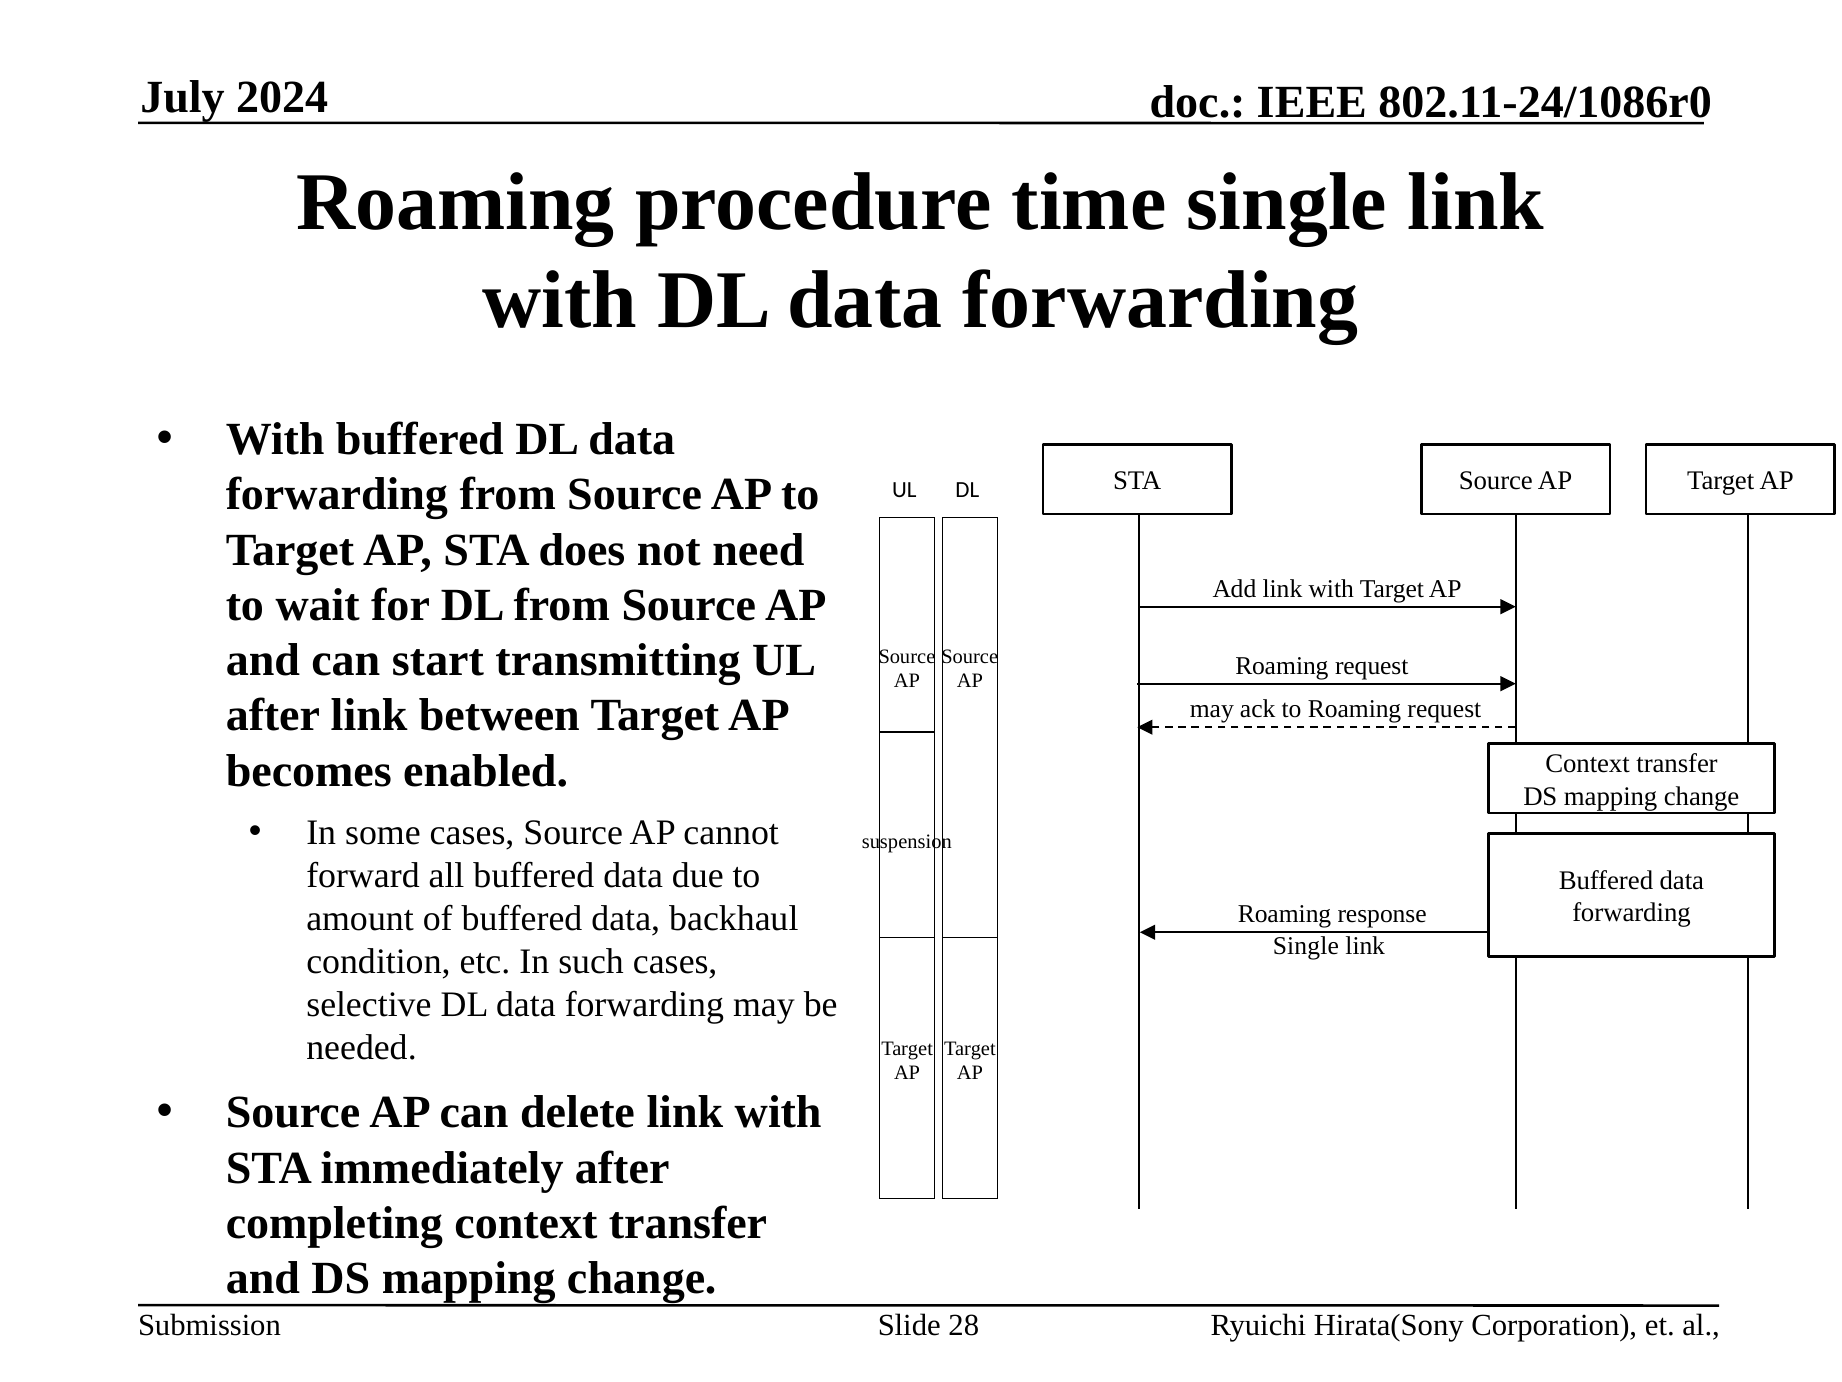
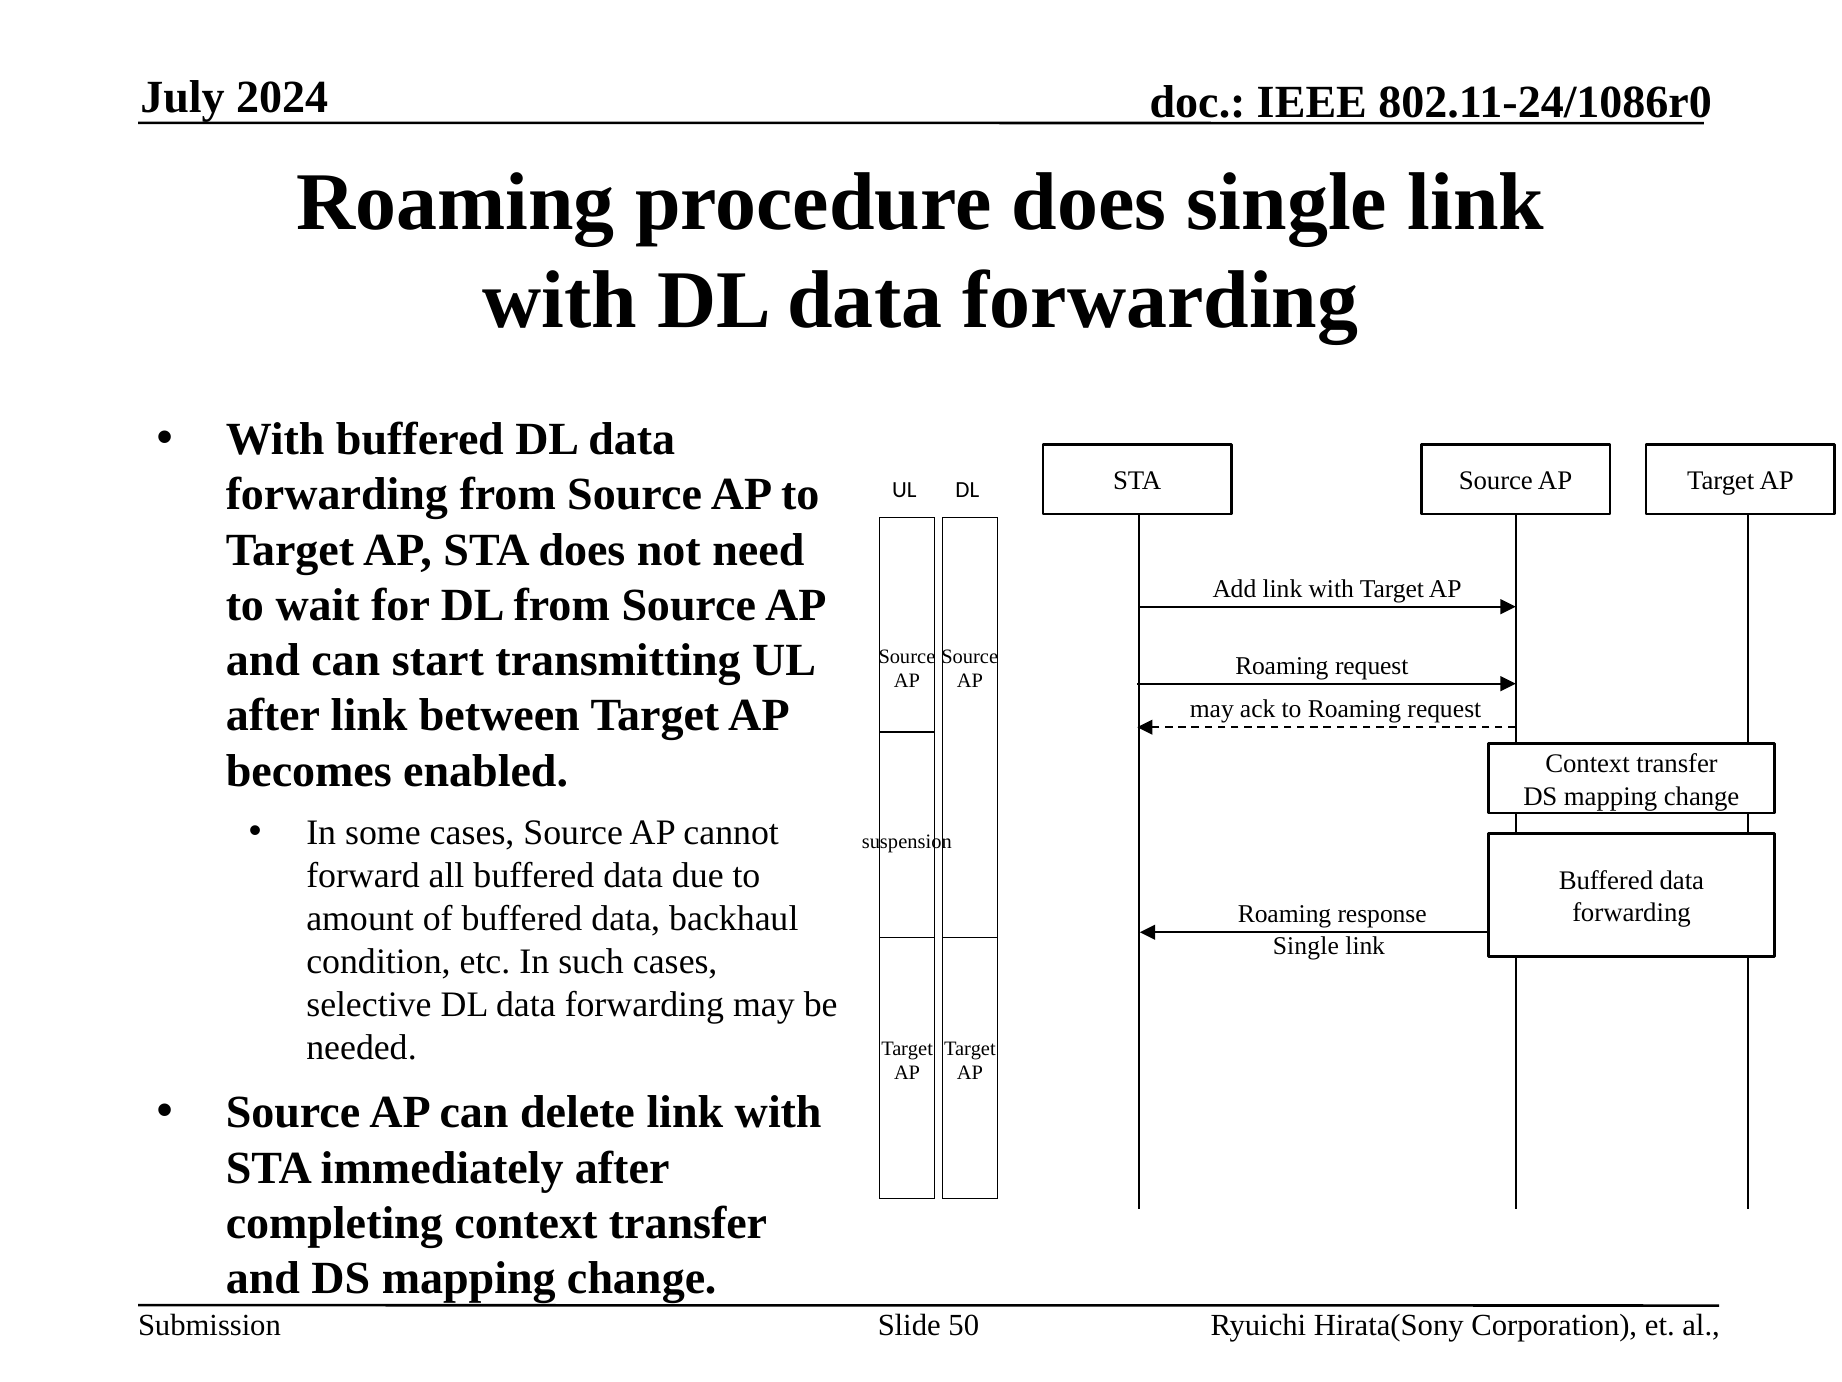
procedure time: time -> does
28: 28 -> 50
